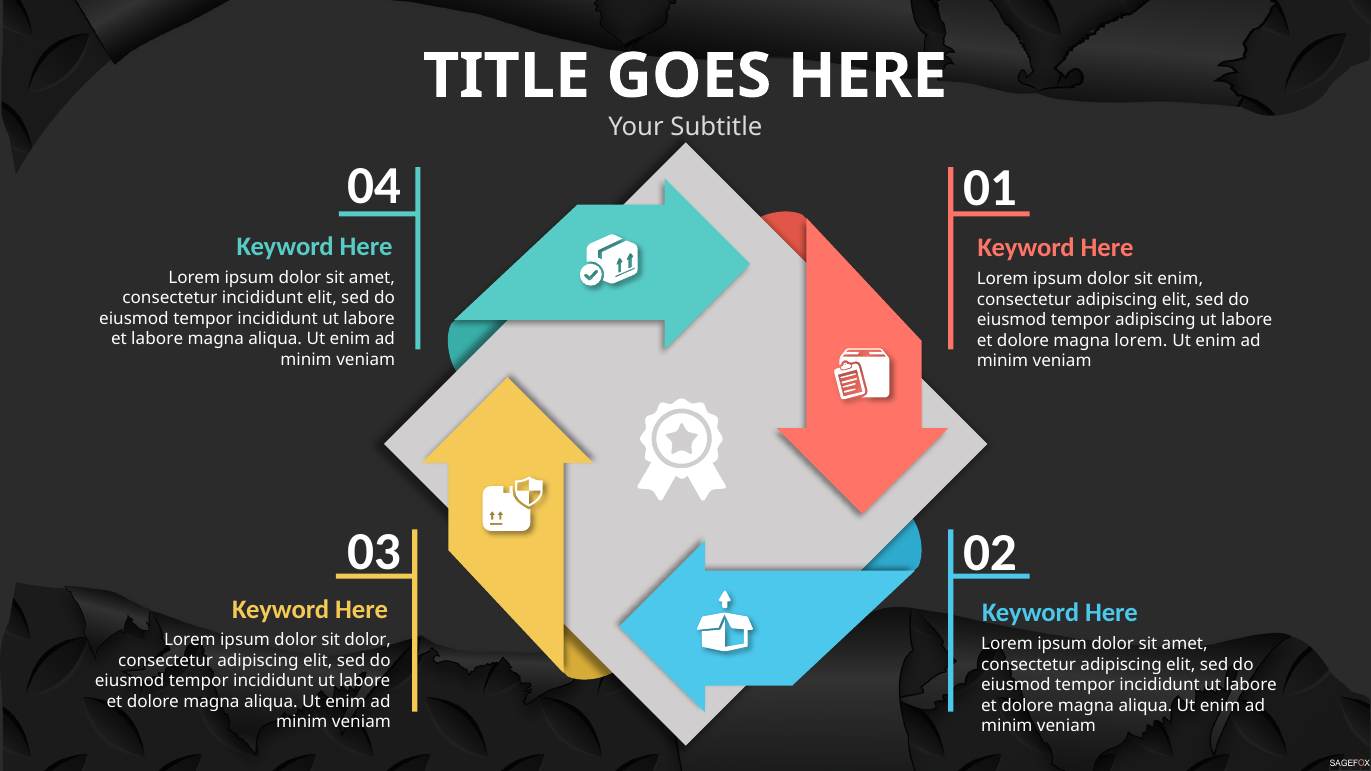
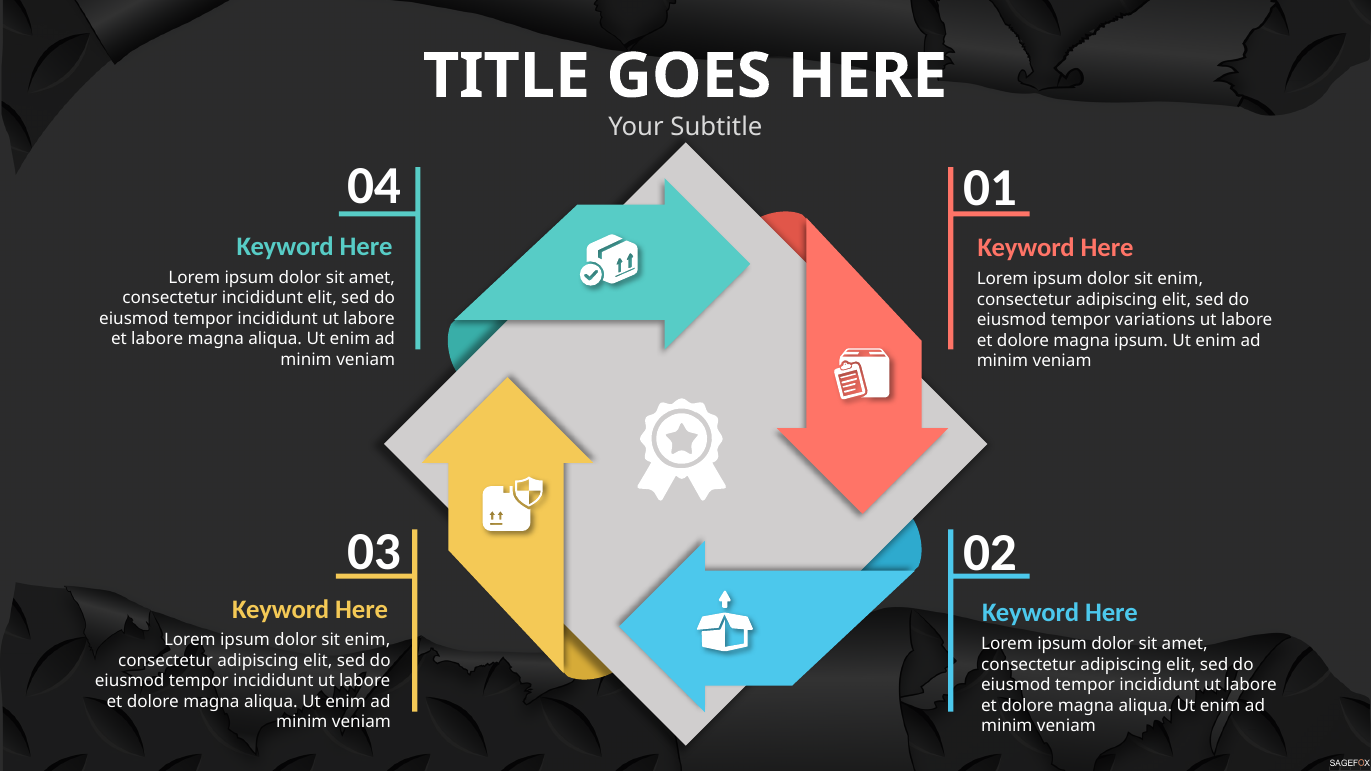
tempor adipiscing: adipiscing -> variations
magna lorem: lorem -> ipsum
dolor at (368, 640): dolor -> enim
